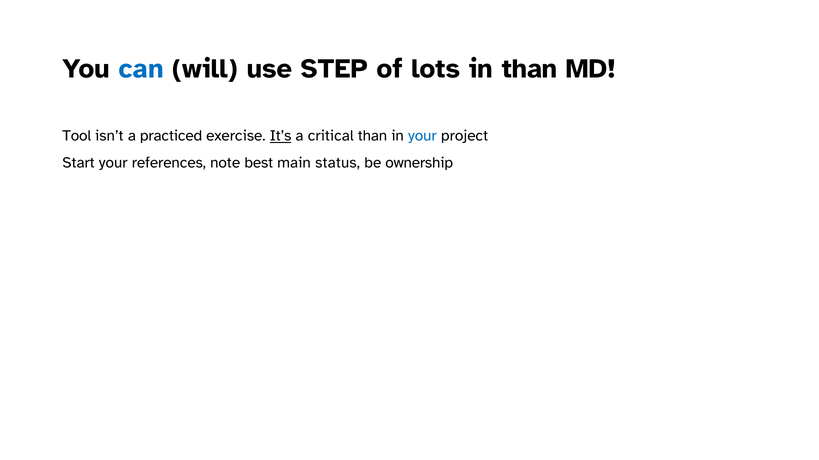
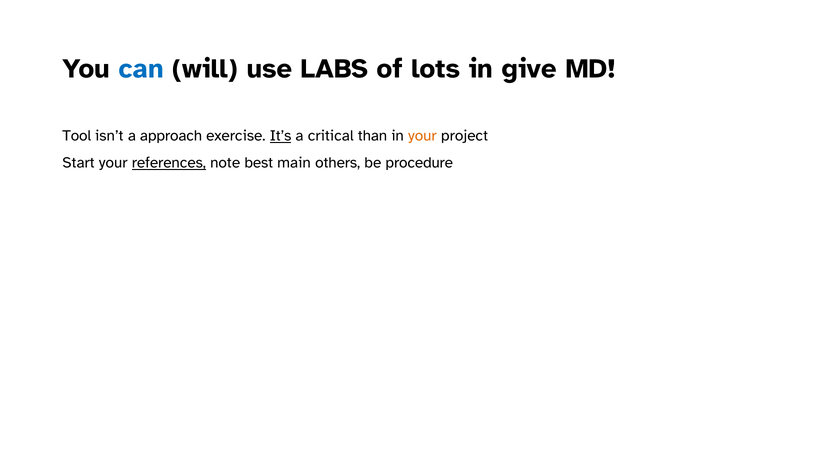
STEP: STEP -> LABS
in than: than -> give
practiced: practiced -> approach
your at (422, 136) colour: blue -> orange
references underline: none -> present
status: status -> others
ownership: ownership -> procedure
